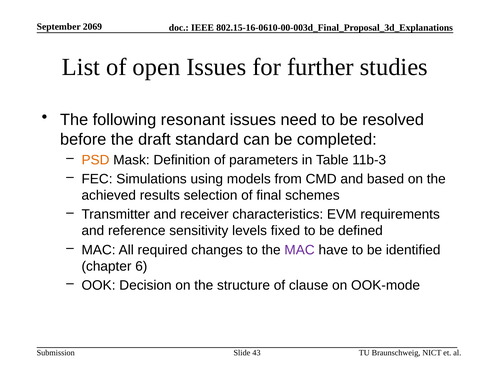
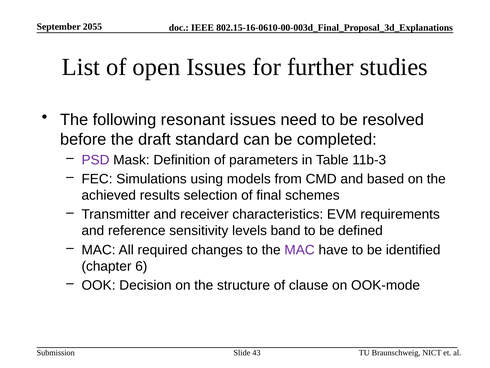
2069: 2069 -> 2055
PSD colour: orange -> purple
fixed: fixed -> band
